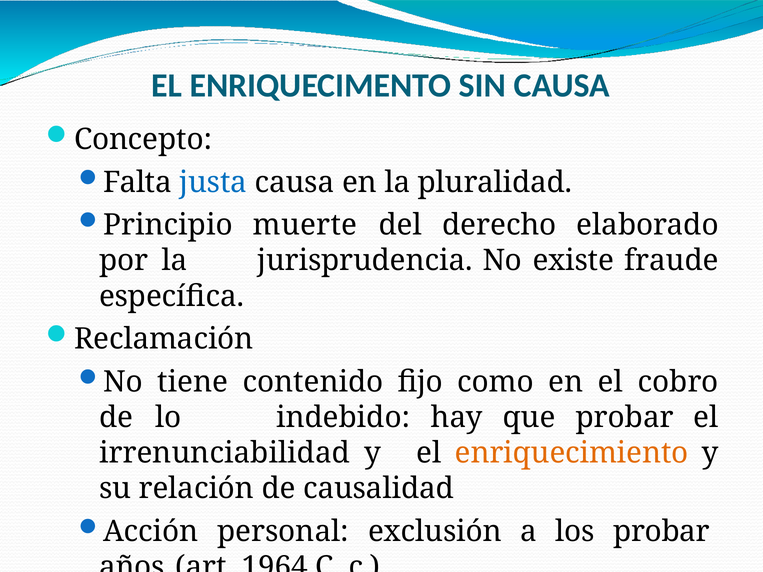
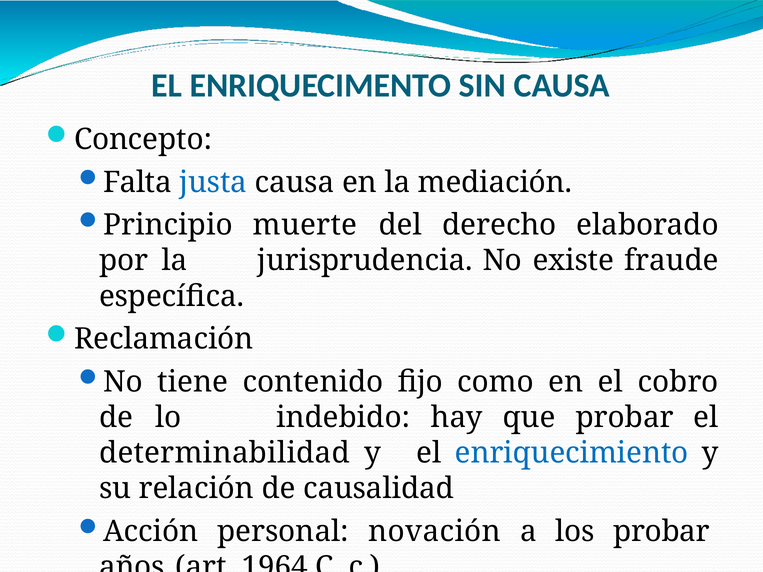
pluralidad: pluralidad -> mediación
irrenunciabilidad: irrenunciabilidad -> determinabilidad
enriquecimiento colour: orange -> blue
exclusión: exclusión -> novación
